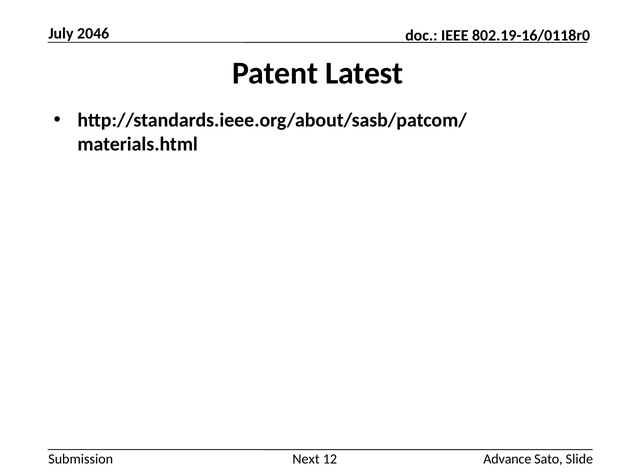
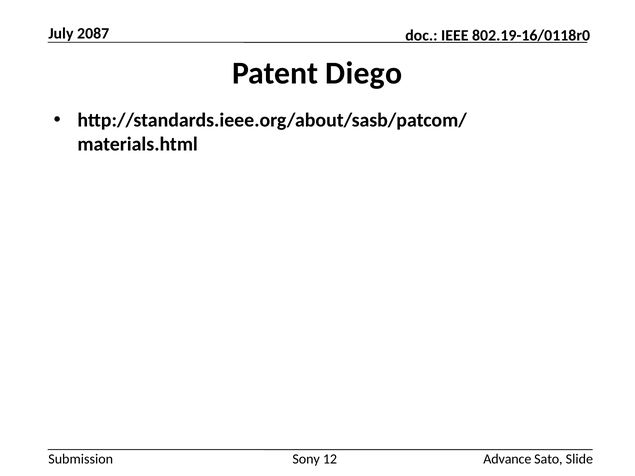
2046: 2046 -> 2087
Latest: Latest -> Diego
Next: Next -> Sony
